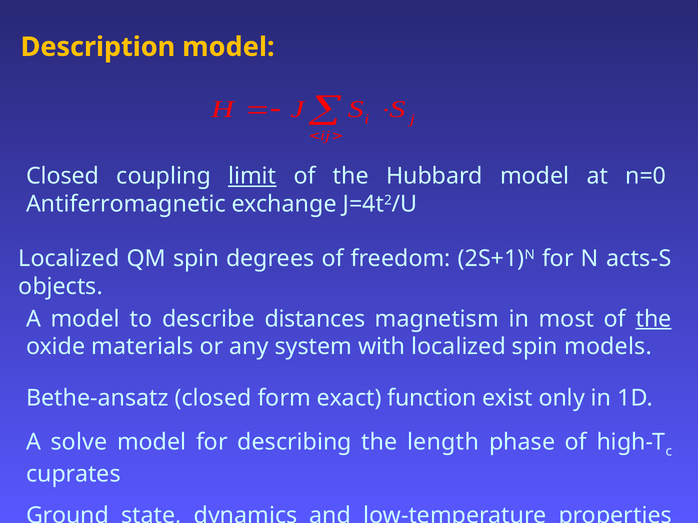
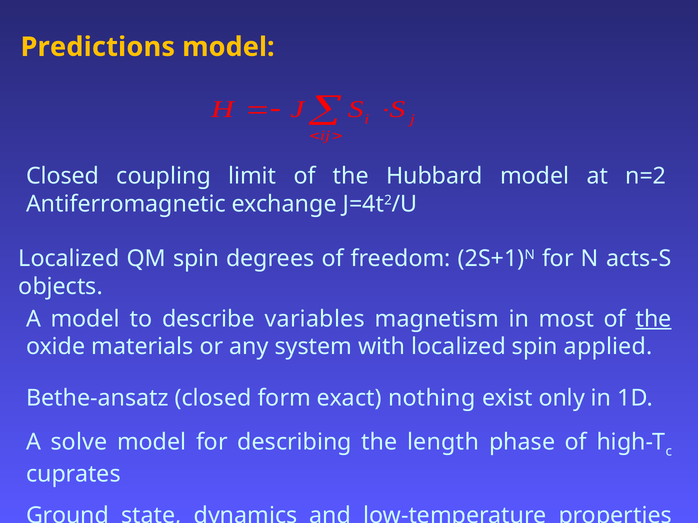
Description: Description -> Predictions
limit underline: present -> none
n=0: n=0 -> n=2
distances: distances -> variables
models: models -> applied
function: function -> nothing
